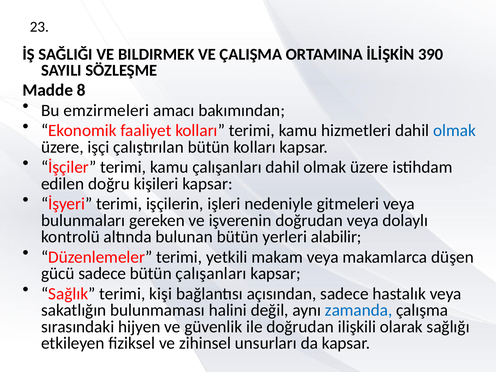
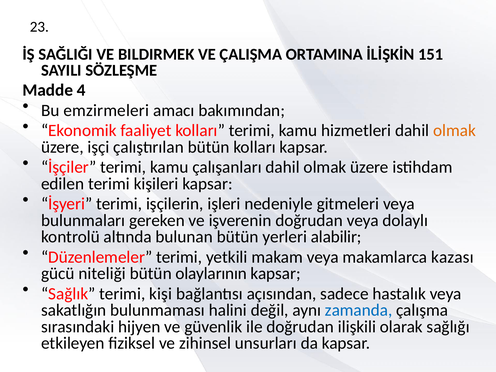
390: 390 -> 151
8: 8 -> 4
olmak at (454, 130) colour: blue -> orange
edilen doğru: doğru -> terimi
düşen: düşen -> kazası
gücü sadece: sadece -> niteliği
bütün çalışanları: çalışanları -> olaylarının
